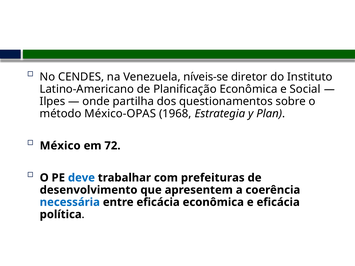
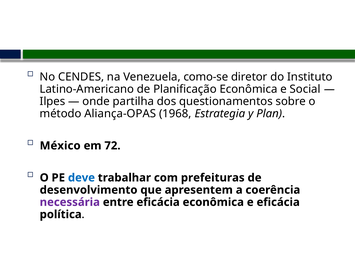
níveis-se: níveis-se -> como-se
México-OPAS: México-OPAS -> Aliança-OPAS
necessária colour: blue -> purple
